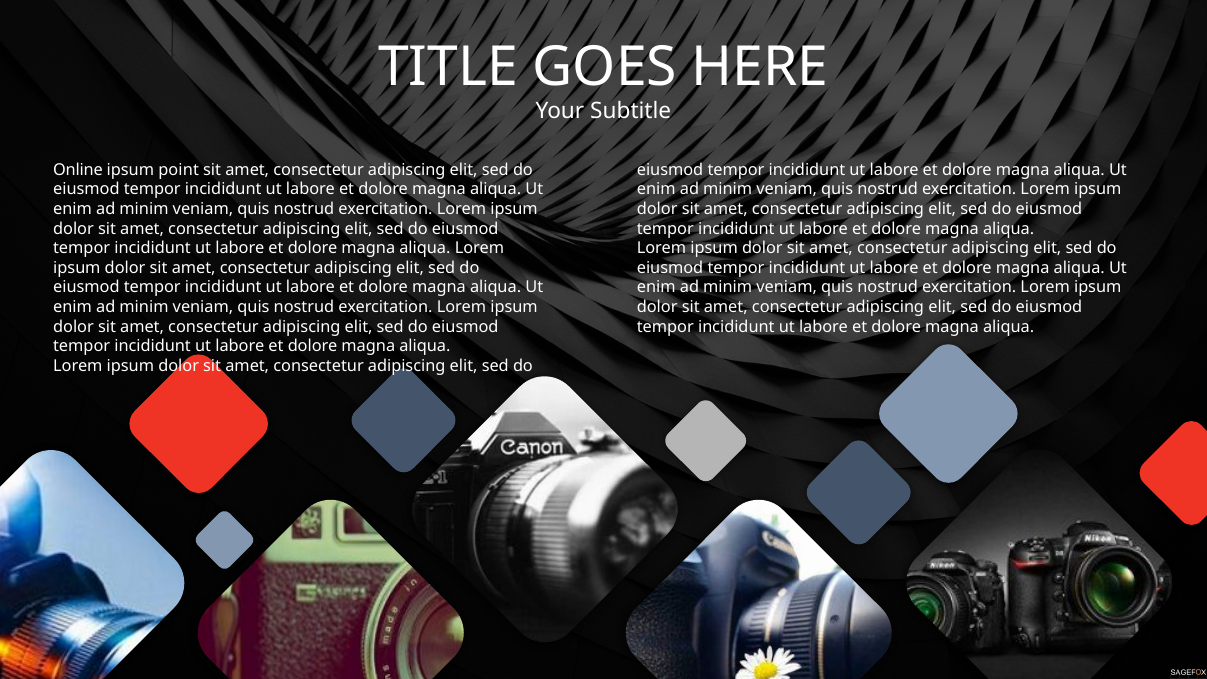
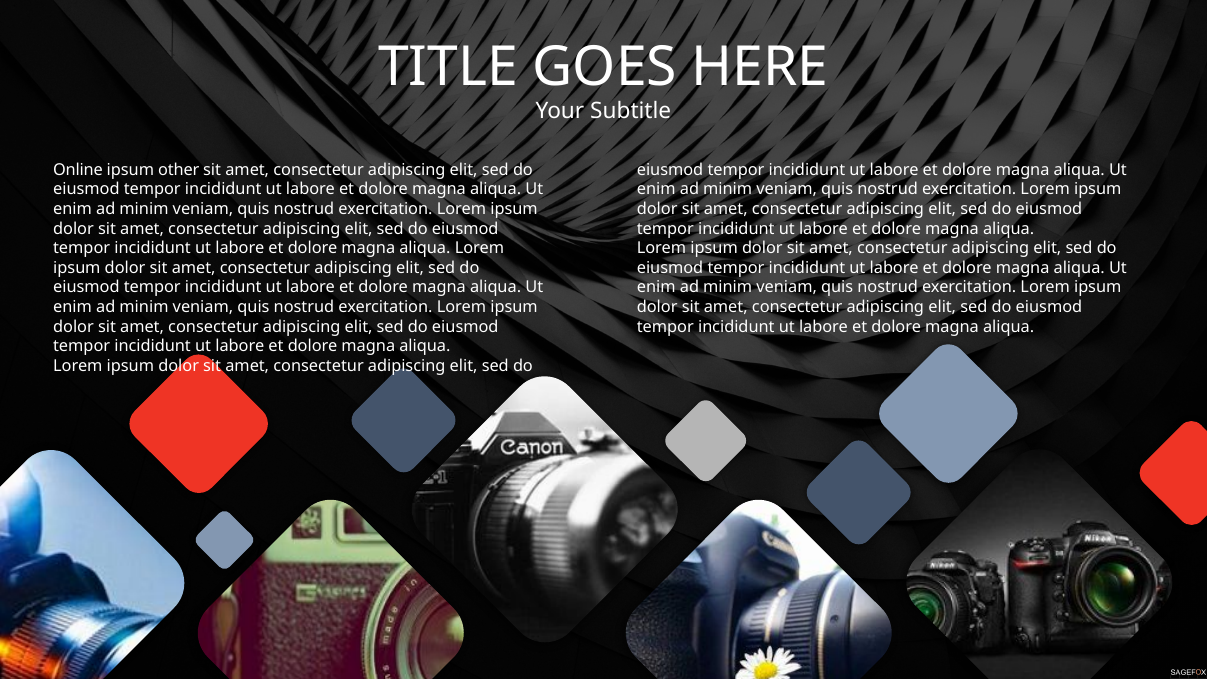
point: point -> other
